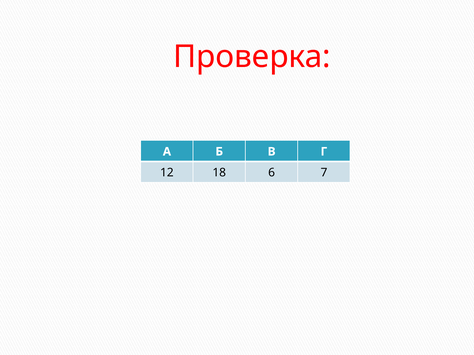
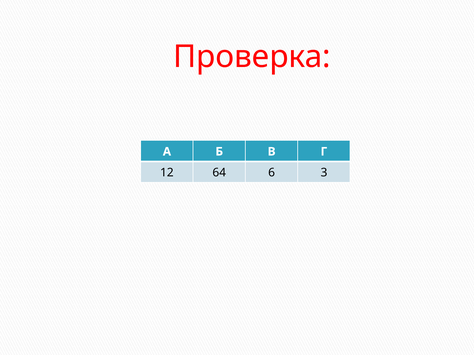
18: 18 -> 64
7: 7 -> 3
